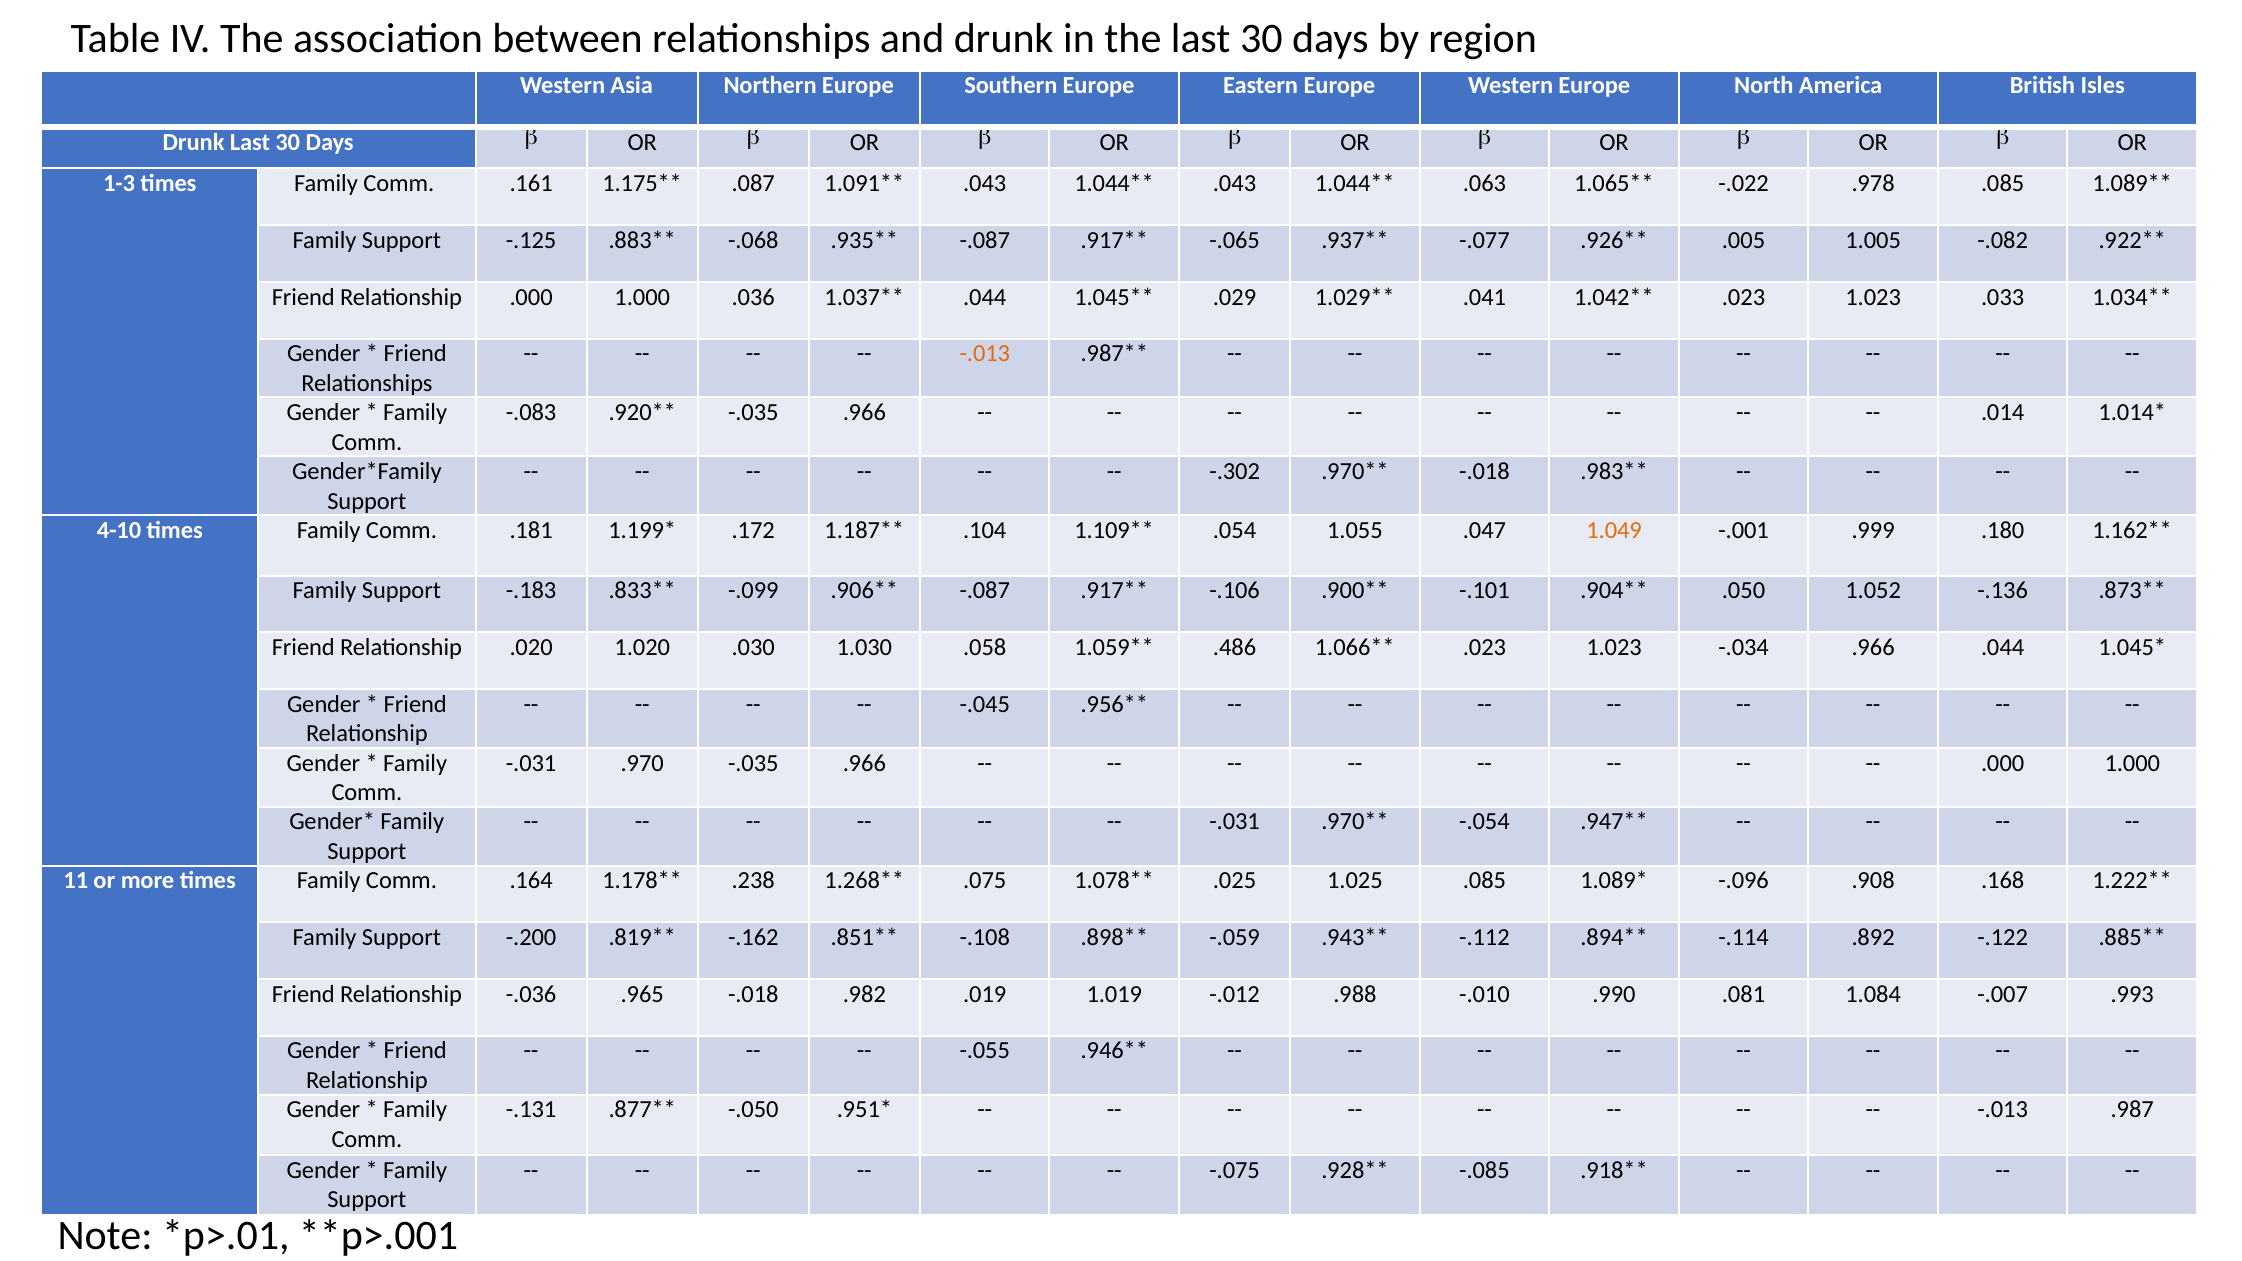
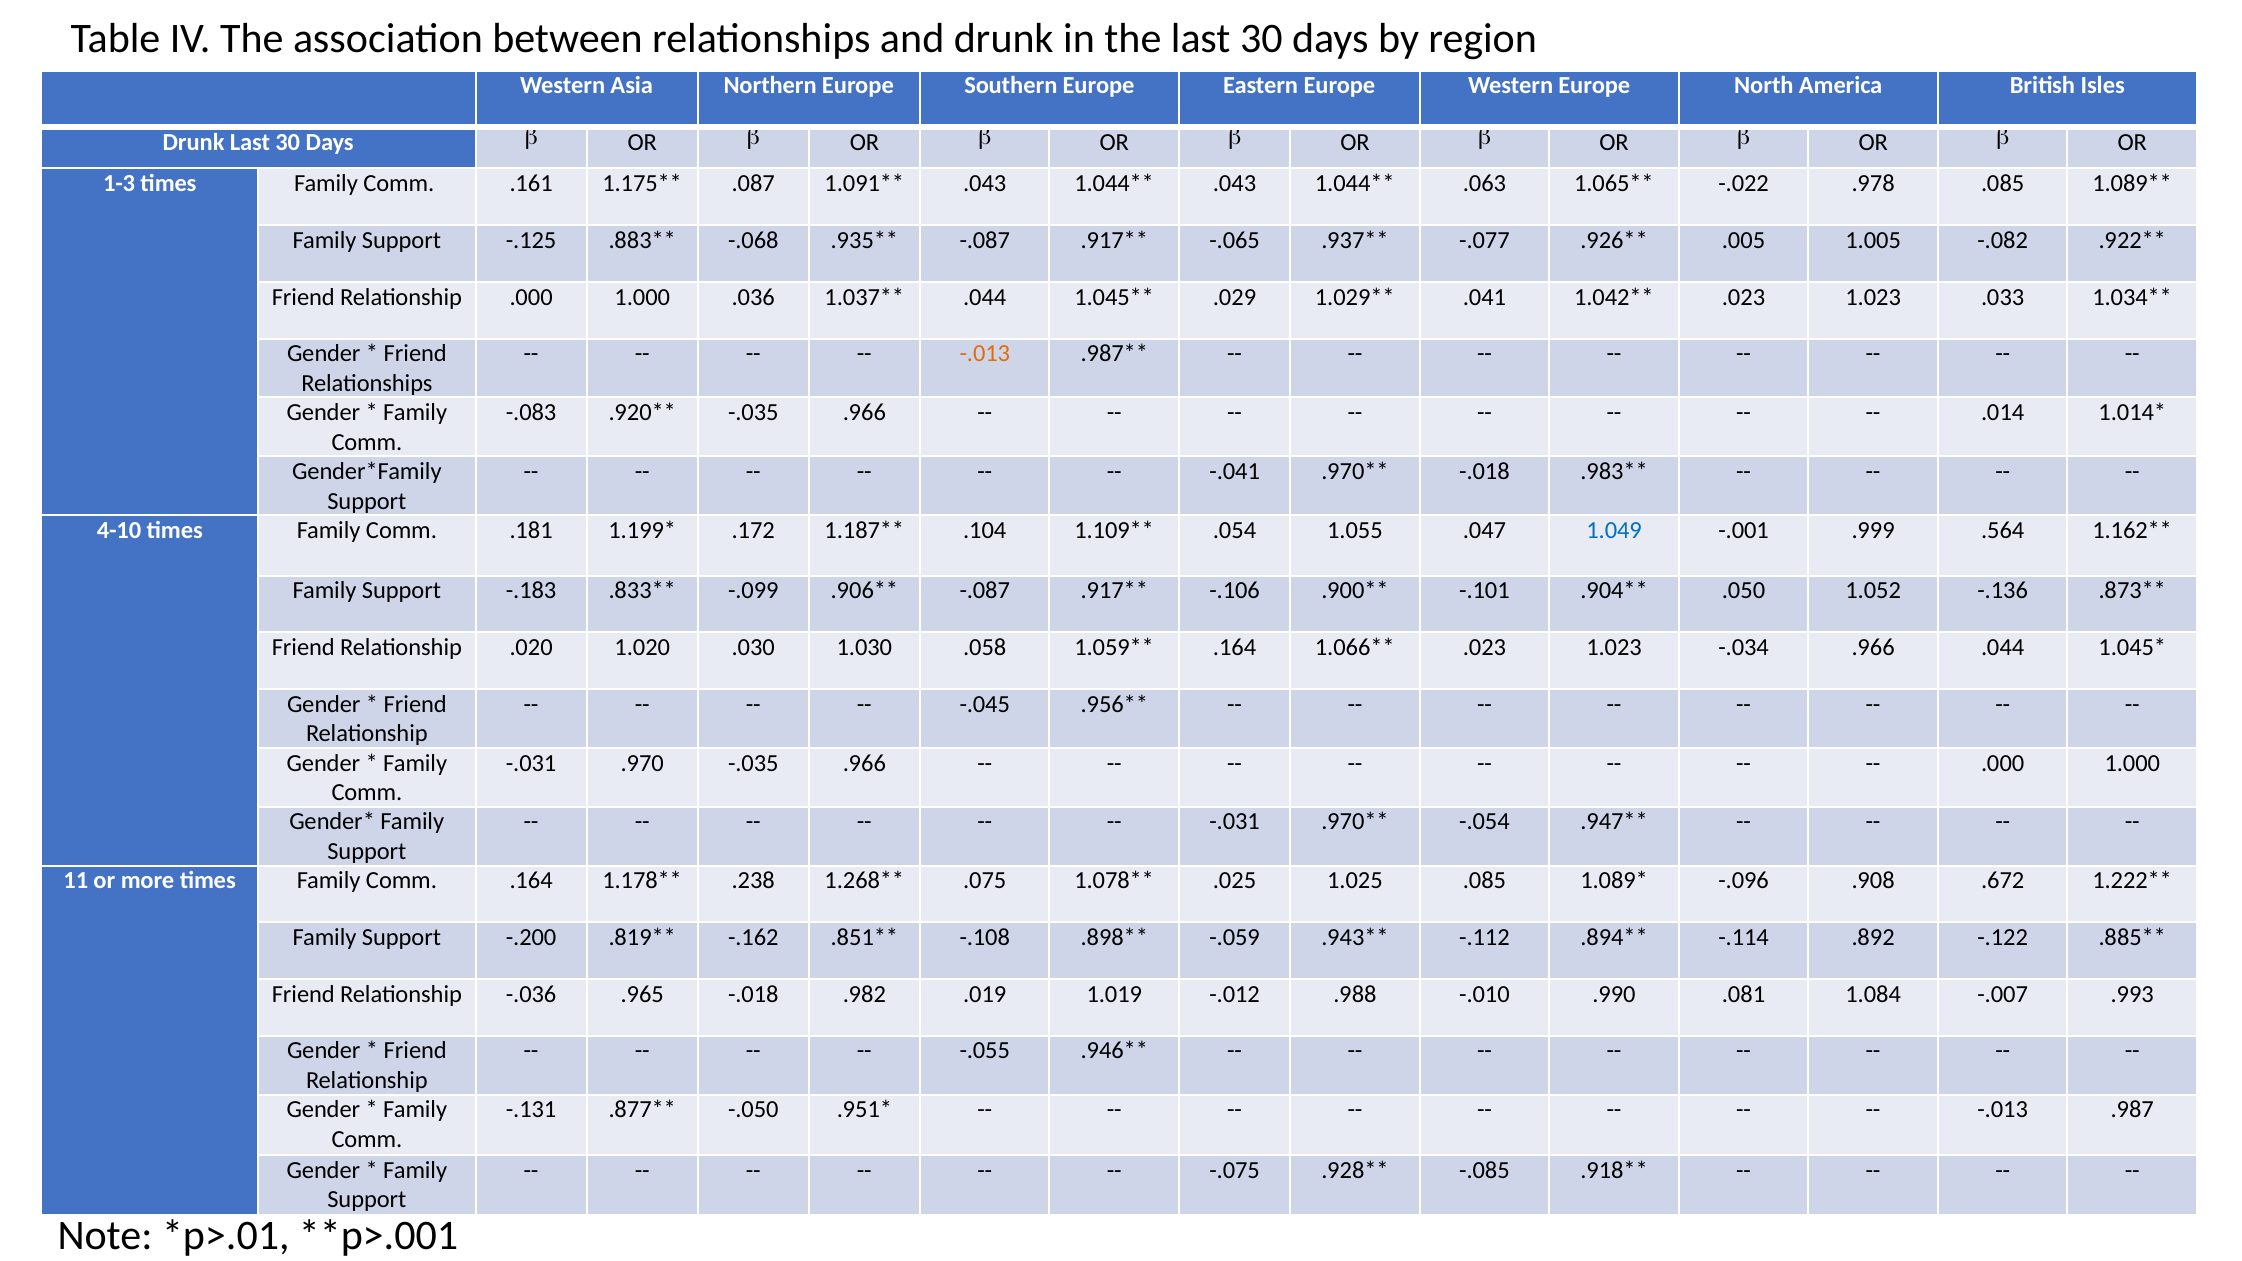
-.302: -.302 -> -.041
1.049 colour: orange -> blue
.180: .180 -> .564
.486 at (1235, 647): .486 -> .164
.168: .168 -> .672
